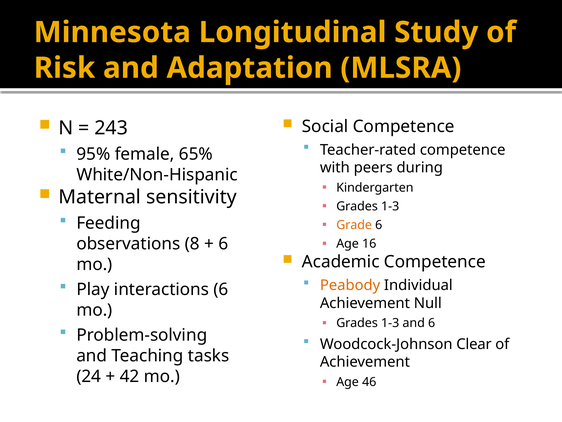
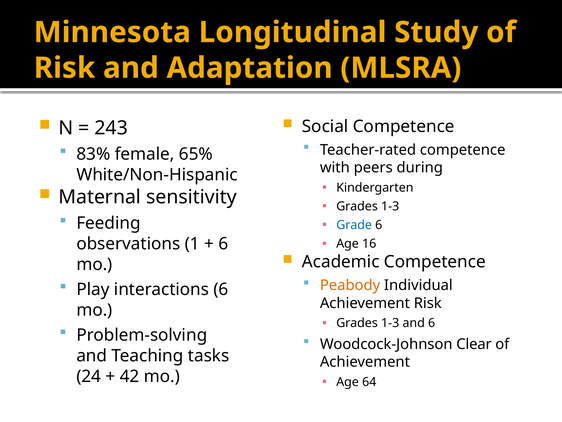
95%: 95% -> 83%
Grade colour: orange -> blue
8: 8 -> 1
Achievement Null: Null -> Risk
46: 46 -> 64
